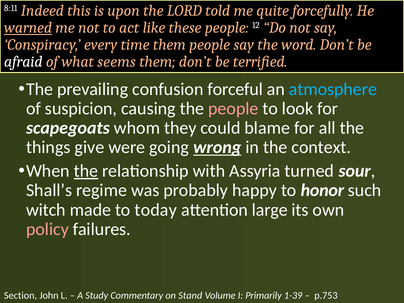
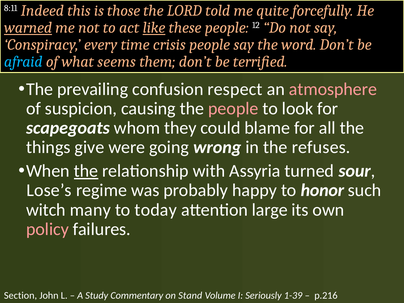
upon: upon -> those
like underline: none -> present
time them: them -> crisis
afraid colour: white -> light blue
forceful: forceful -> respect
atmosphere colour: light blue -> pink
wrong underline: present -> none
context: context -> refuses
Shall’s: Shall’s -> Lose’s
made: made -> many
Primarily: Primarily -> Seriously
p.753: p.753 -> p.216
